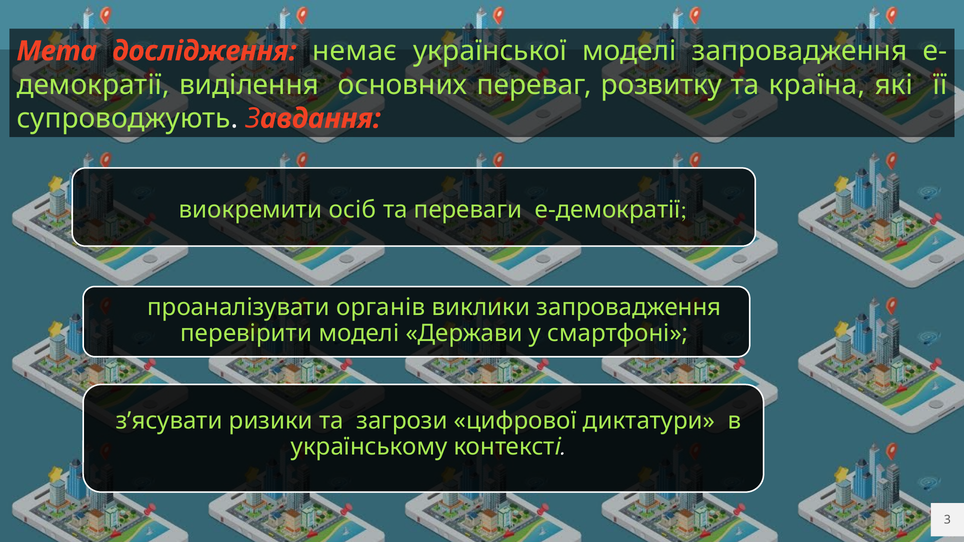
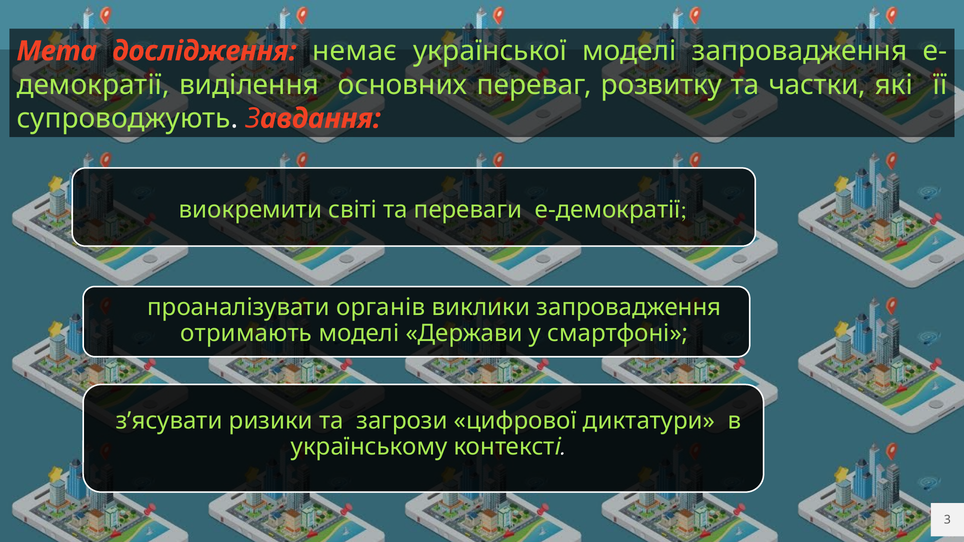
країна: країна -> частки
осіб: осіб -> світі
перевірити: перевірити -> отримають
